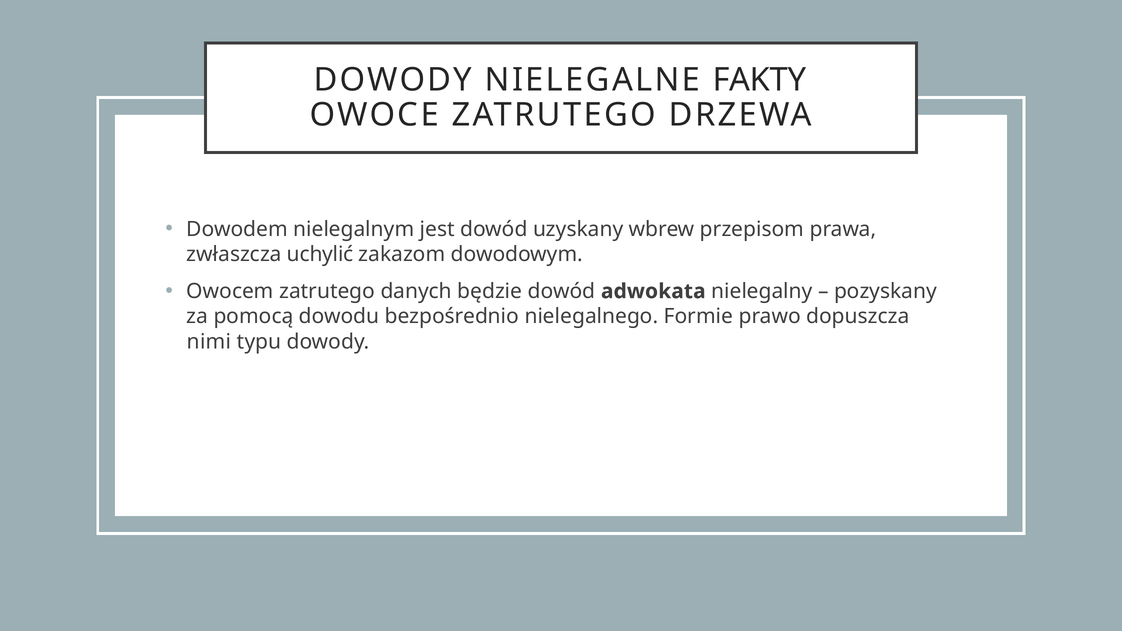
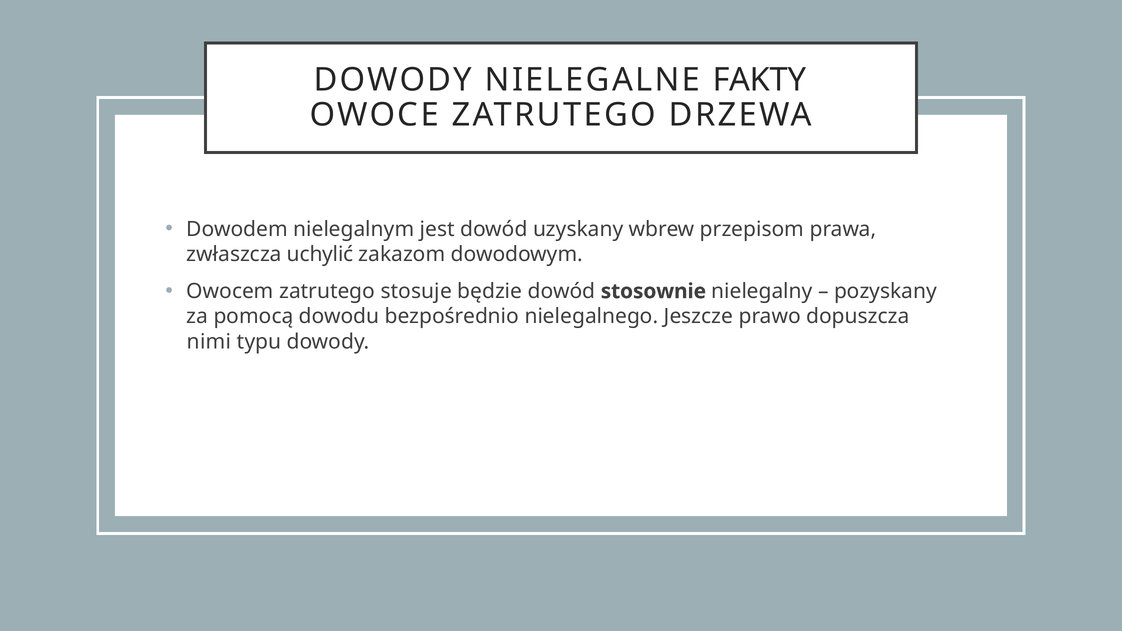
danych: danych -> stosuje
adwokata: adwokata -> stosownie
Formie: Formie -> Jeszcze
